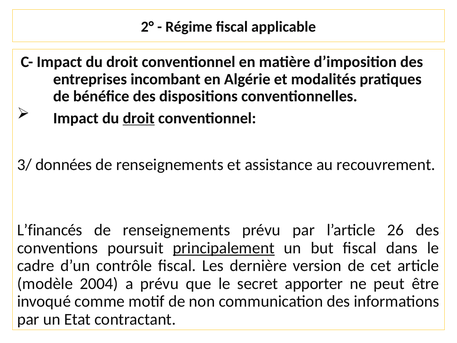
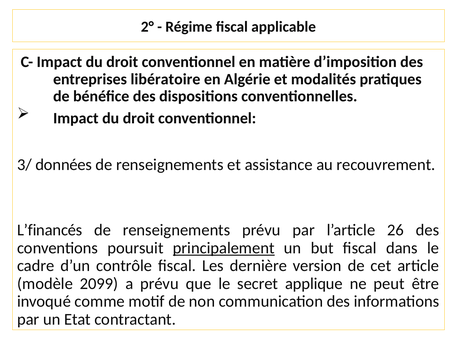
incombant: incombant -> libératoire
droit at (139, 118) underline: present -> none
2004: 2004 -> 2099
apporter: apporter -> applique
